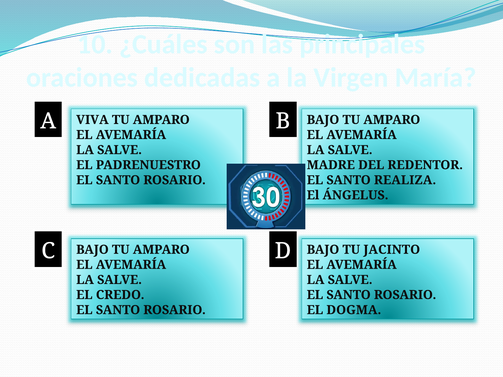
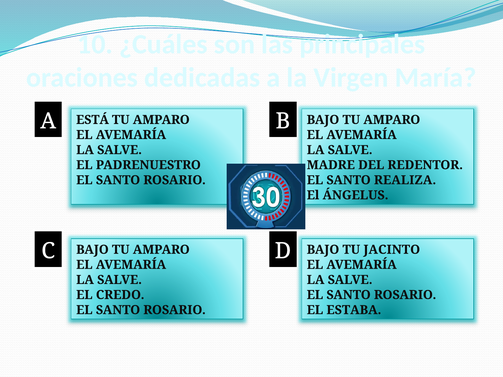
VIVA: VIVA -> ESTÁ
DOGMA: DOGMA -> ESTABA
